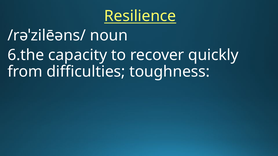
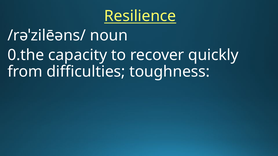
6.the: 6.the -> 0.the
